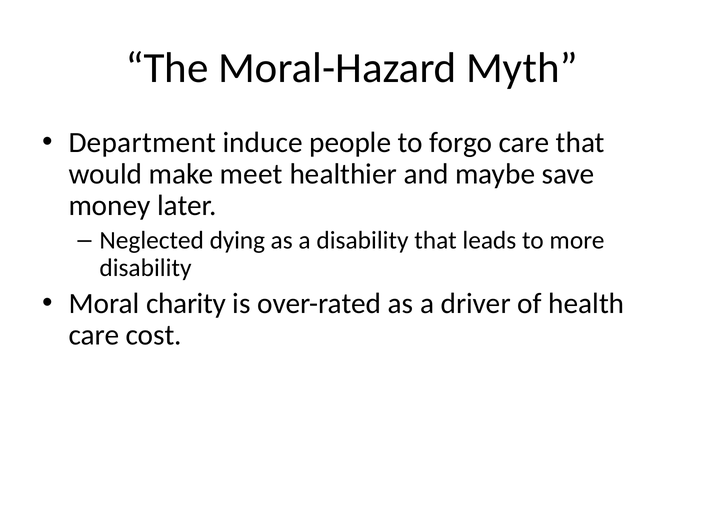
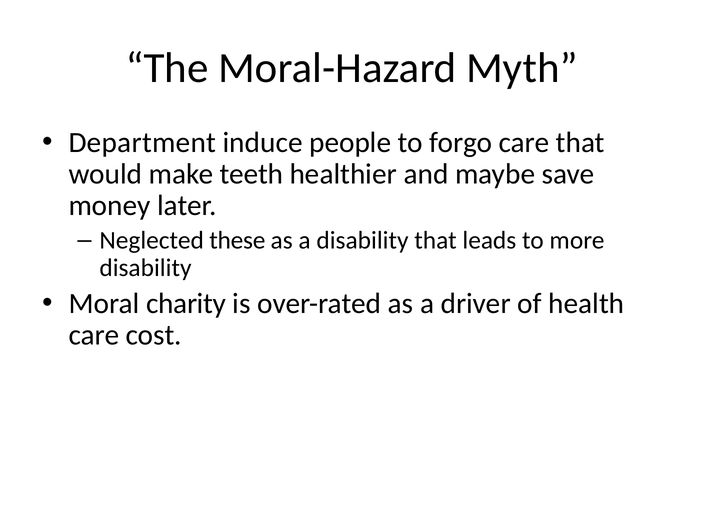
meet: meet -> teeth
dying: dying -> these
